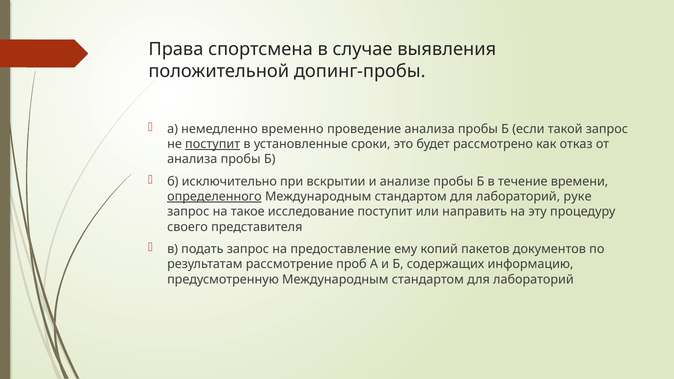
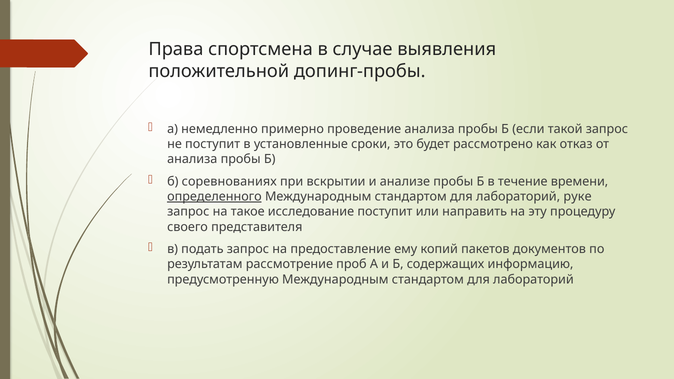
временно: временно -> примерно
поступит at (213, 144) underline: present -> none
исключительно: исключительно -> соревнованиях
